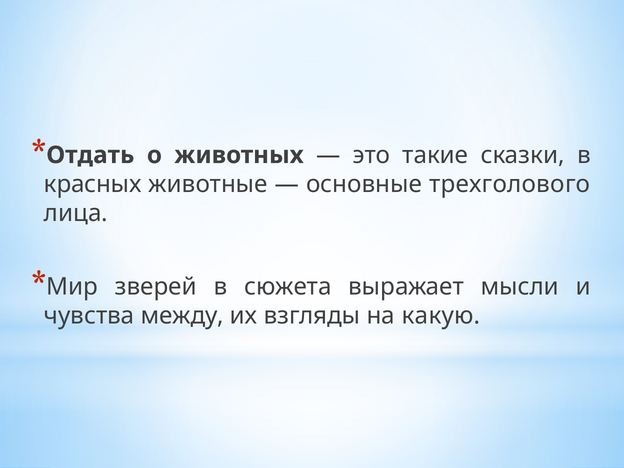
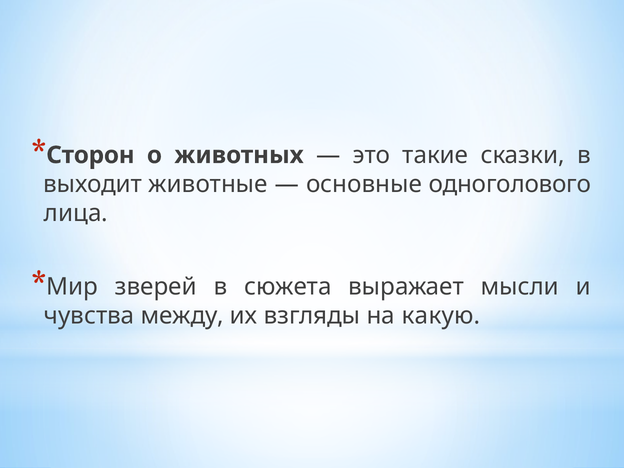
Отдать: Отдать -> Сторон
красных: красных -> выходит
трехголового: трехголового -> одноголового
